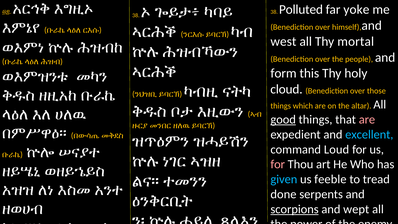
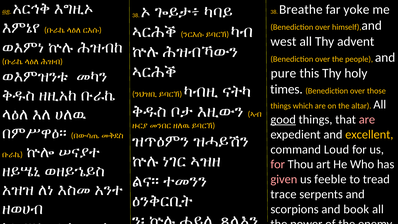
Polluted: Polluted -> Breathe
mortal: mortal -> advent
form: form -> pure
cloud: cloud -> times
excellent colour: light blue -> yellow
given colour: light blue -> pink
done: done -> trace
scorpions underline: present -> none
wept: wept -> book
